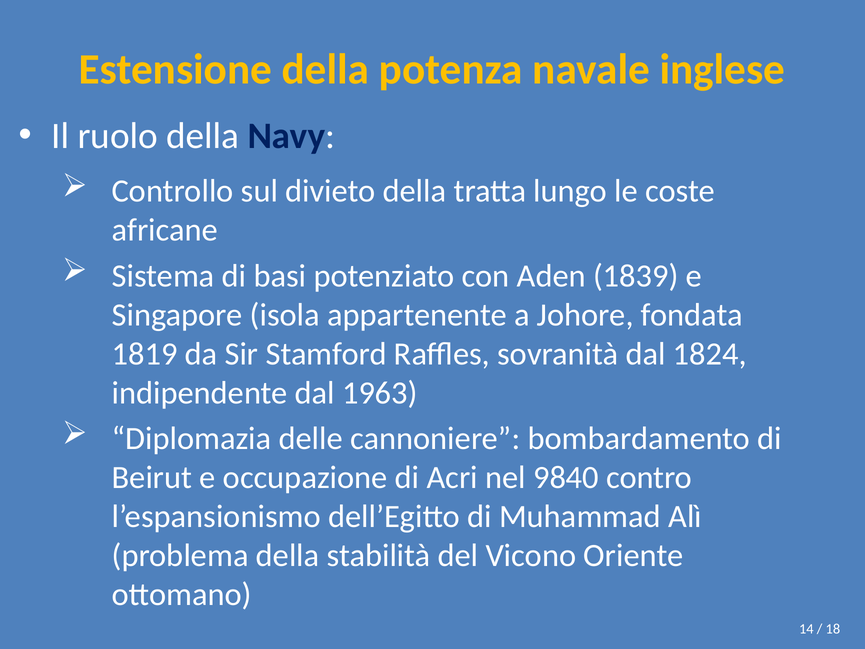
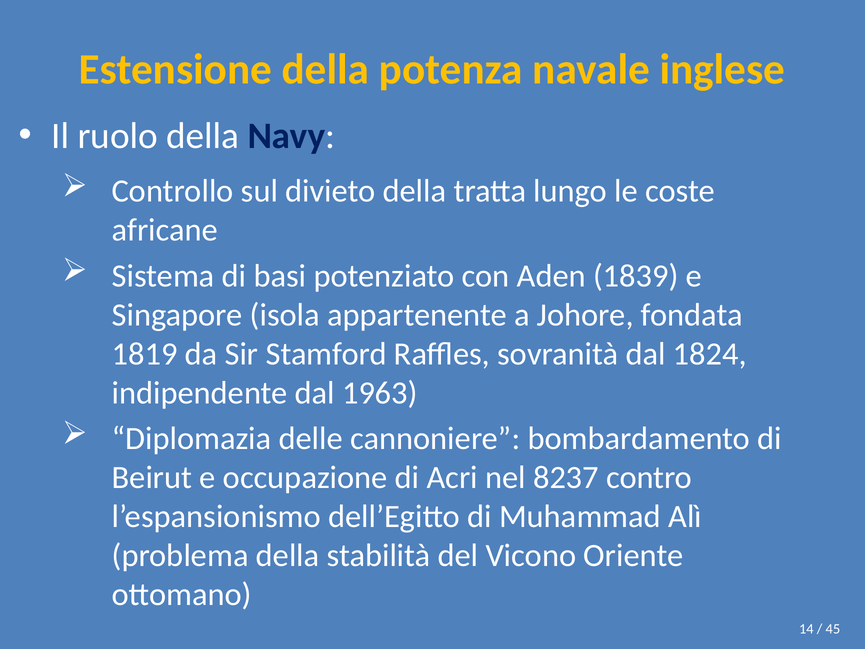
9840: 9840 -> 8237
18: 18 -> 45
